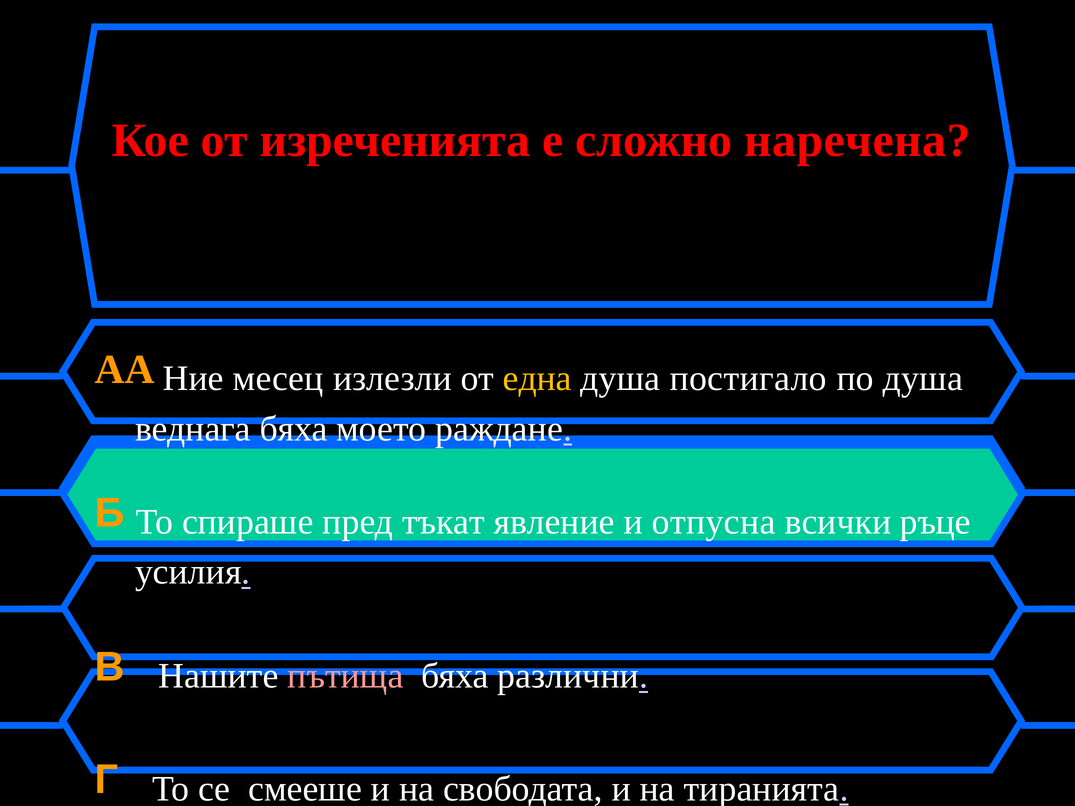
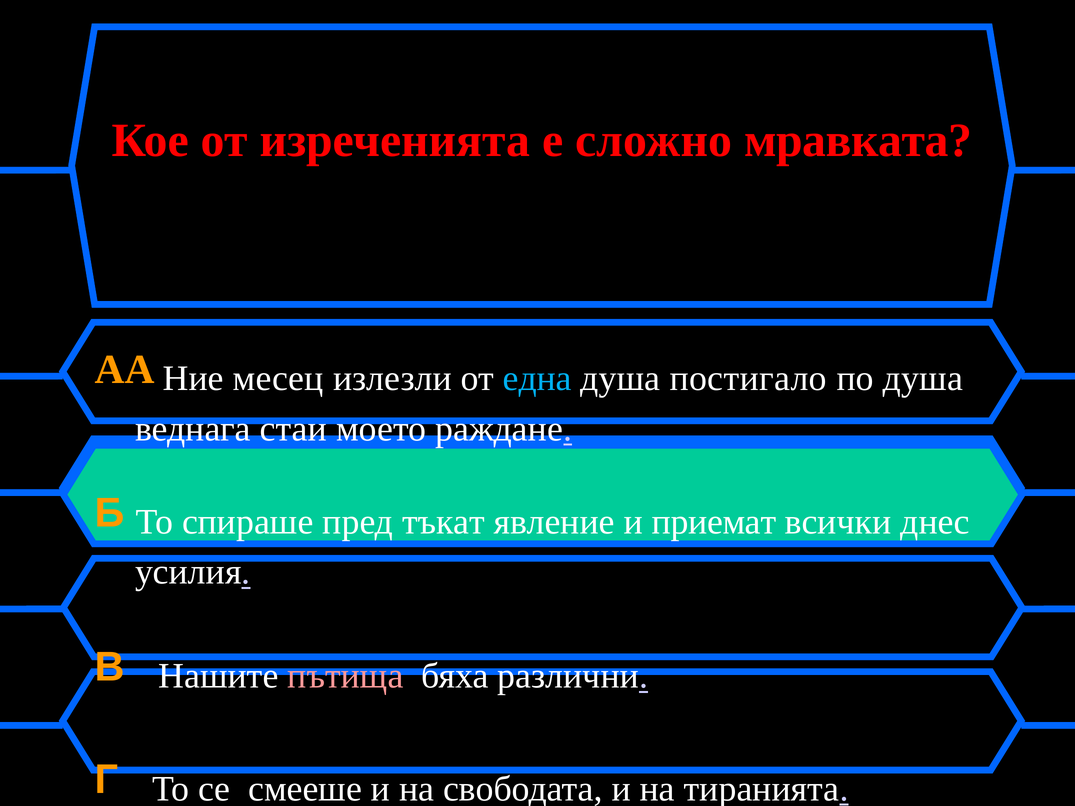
наречена: наречена -> мравката
една colour: yellow -> light blue
веднага бяха: бяха -> стаи
отпусна: отпусна -> приемат
ръце: ръце -> днес
